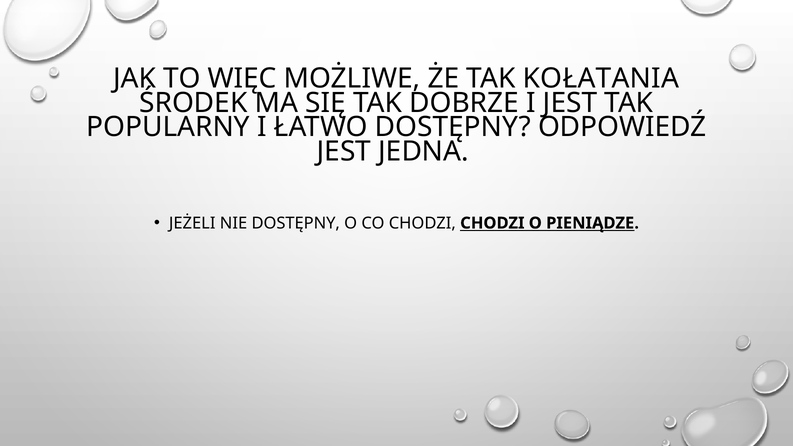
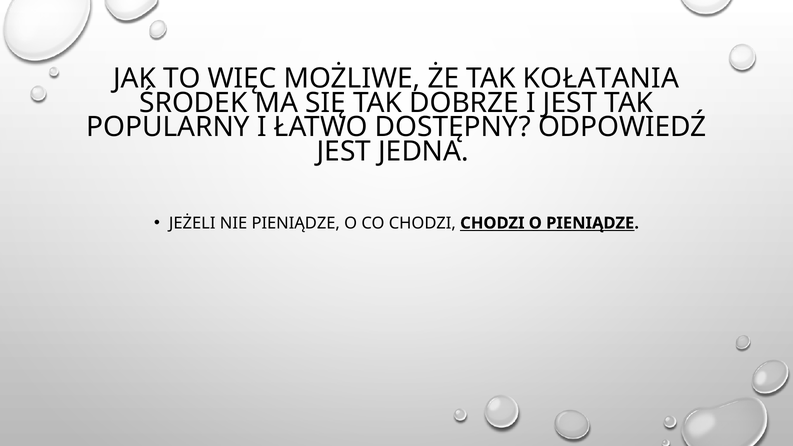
NIE DOSTĘPNY: DOSTĘPNY -> PIENIĄDZE
